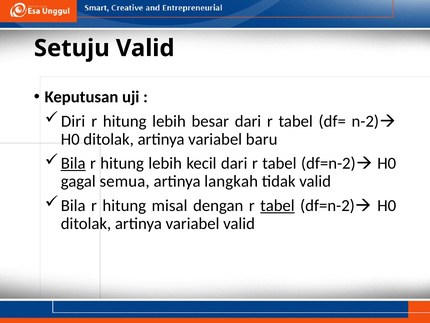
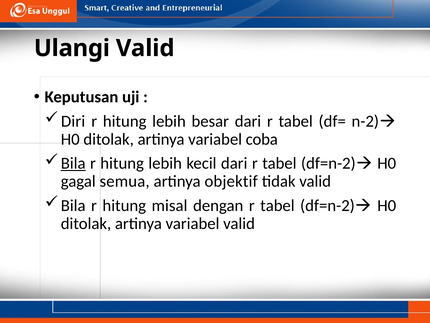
Setuju: Setuju -> Ulangi
baru: baru -> coba
langkah: langkah -> objektif
tabel at (277, 205) underline: present -> none
